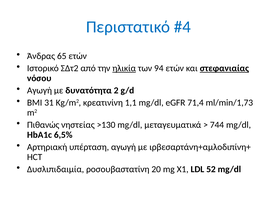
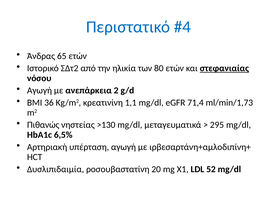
ηλικία underline: present -> none
94: 94 -> 80
δυνατότητα: δυνατότητα -> ανεπάρκεια
31: 31 -> 36
744: 744 -> 295
